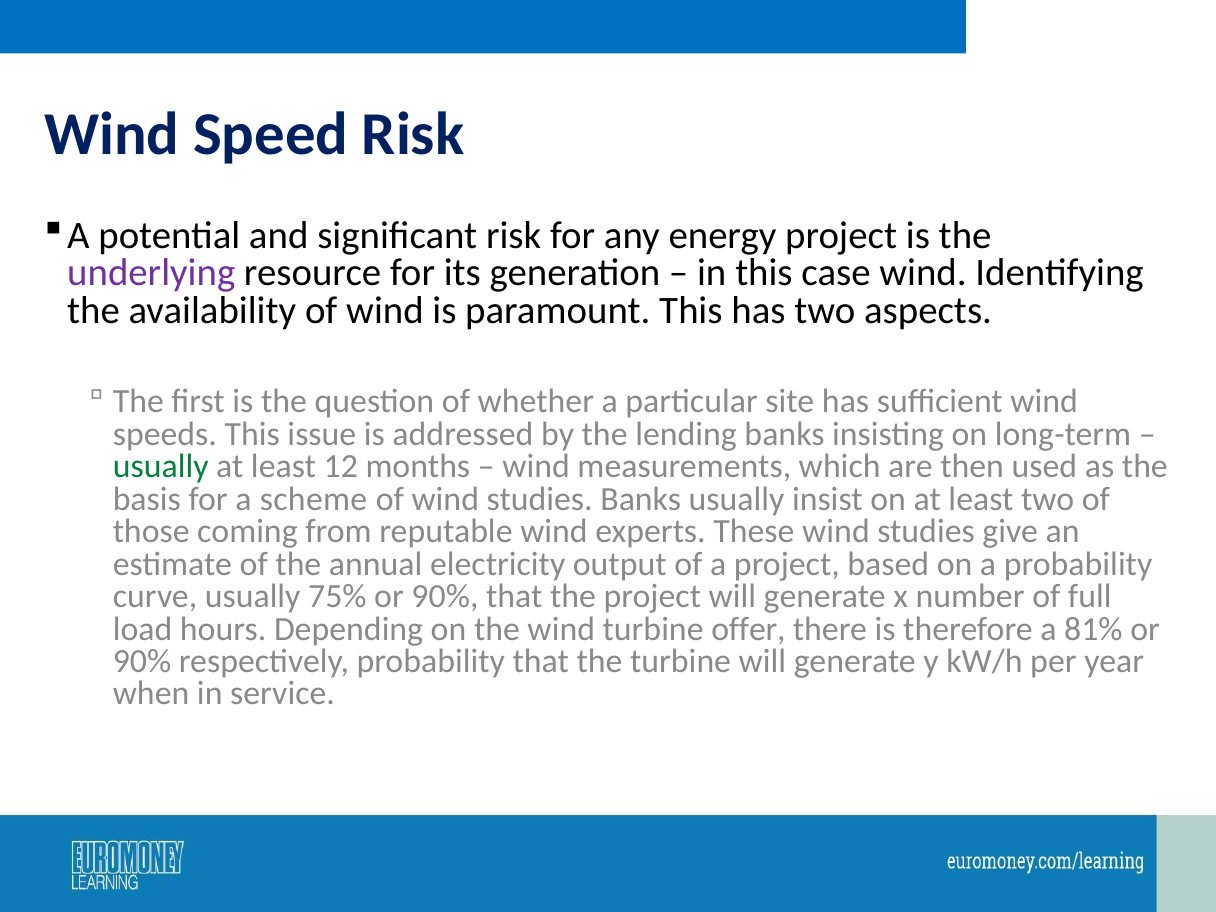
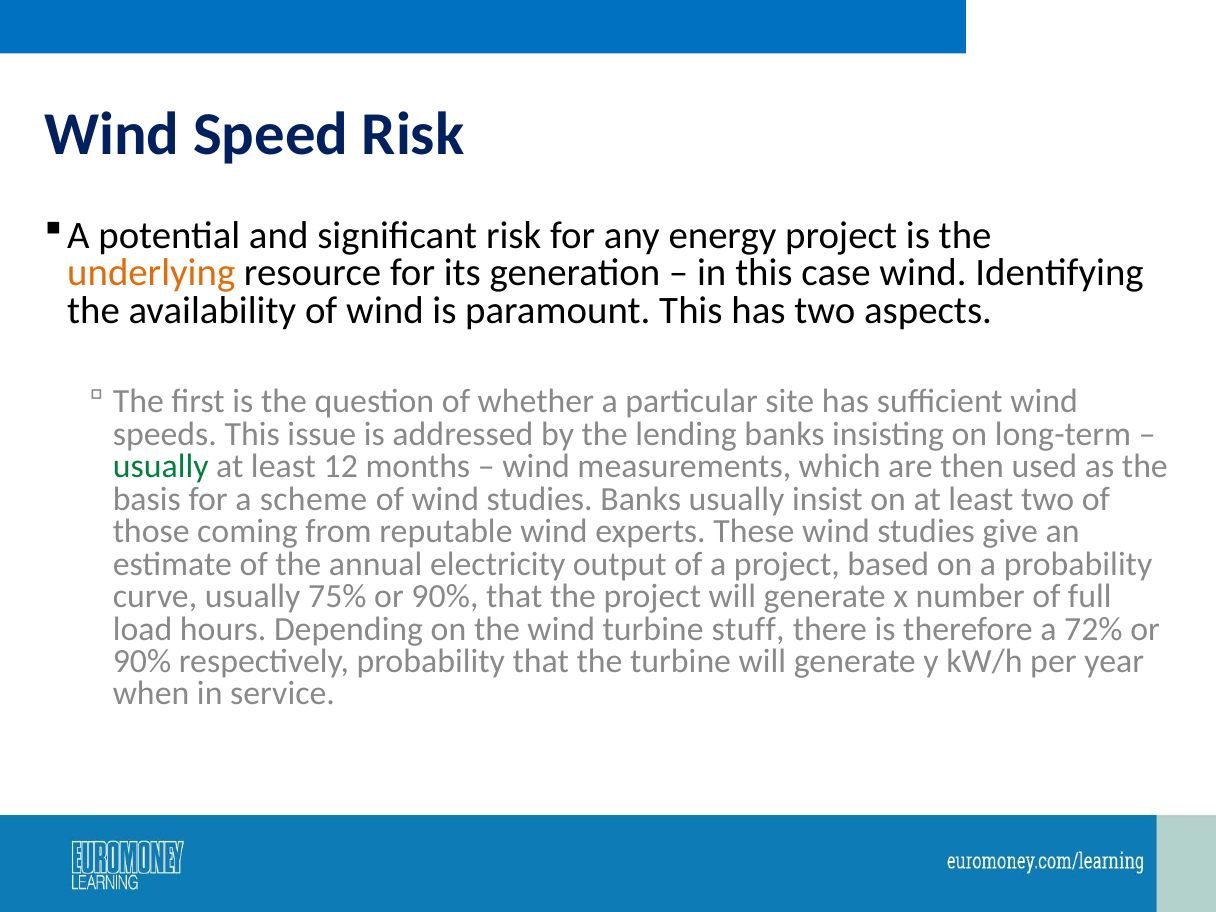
underlying colour: purple -> orange
offer: offer -> stuff
81%: 81% -> 72%
